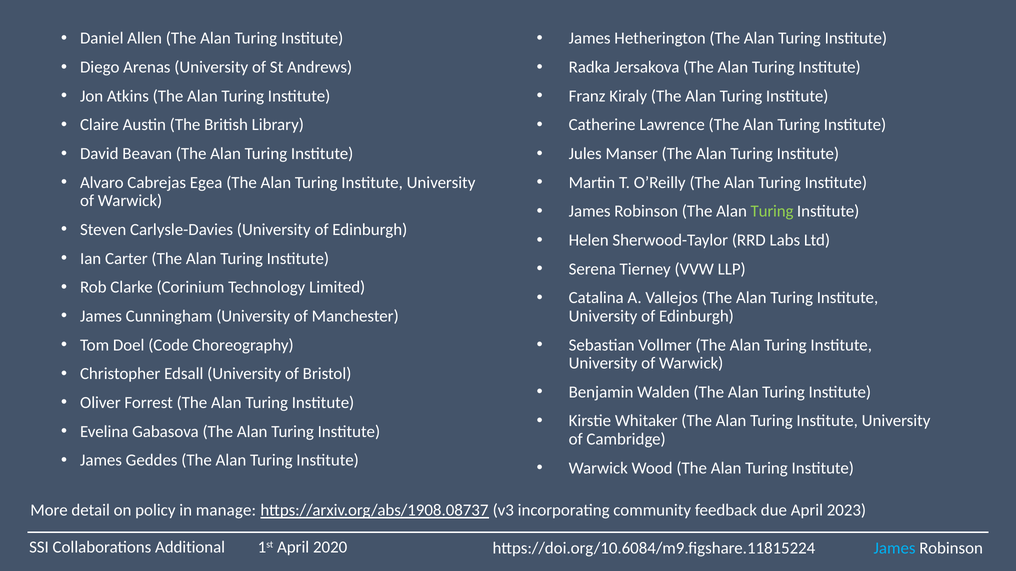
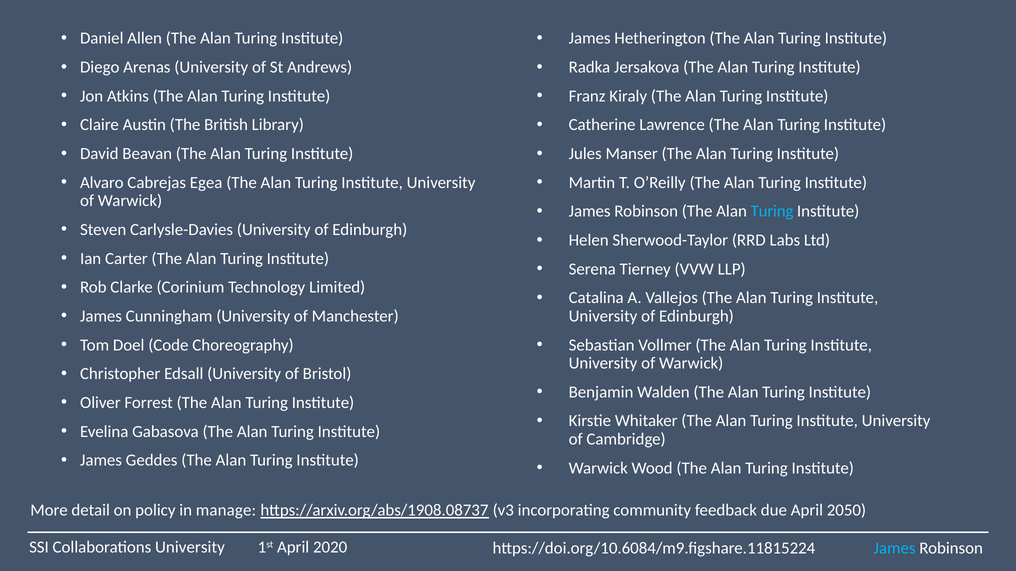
Turing at (772, 212) colour: light green -> light blue
2023: 2023 -> 2050
Collaborations Additional: Additional -> University
